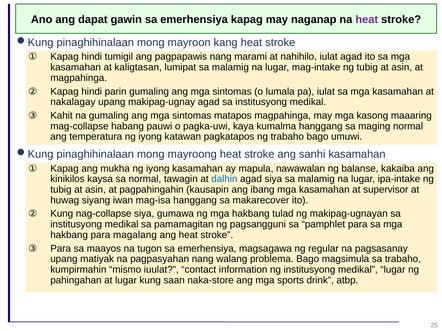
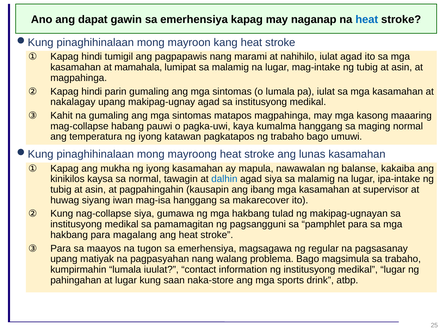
heat at (367, 19) colour: purple -> blue
kaligtasan: kaligtasan -> mamahala
sanhi: sanhi -> lunas
kumpirmahin mismo: mismo -> lumala
